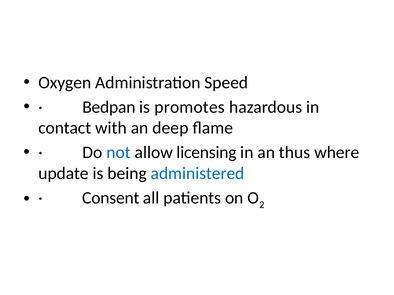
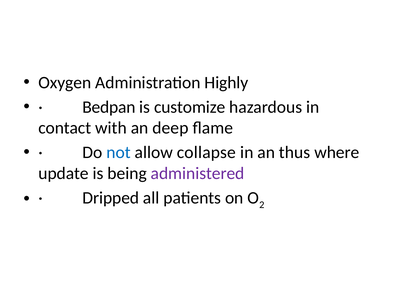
Speed: Speed -> Highly
promotes: promotes -> customize
licensing: licensing -> collapse
administered colour: blue -> purple
Consent: Consent -> Dripped
